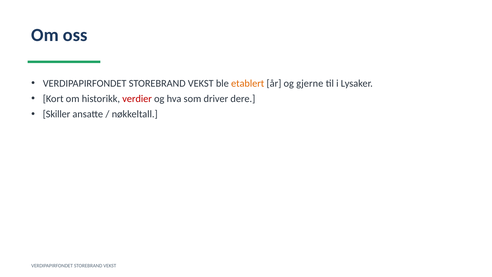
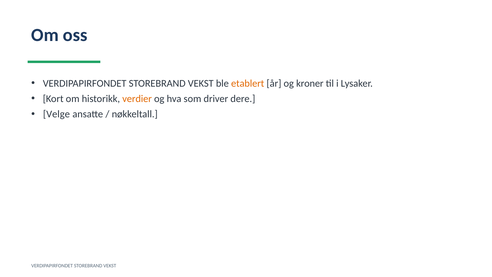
gjerne: gjerne -> kroner
verdier colour: red -> orange
Skiller: Skiller -> Velge
